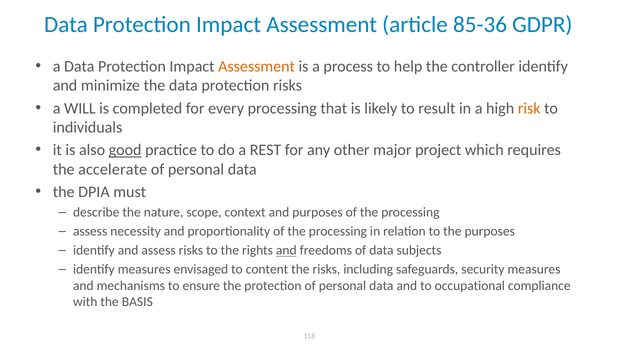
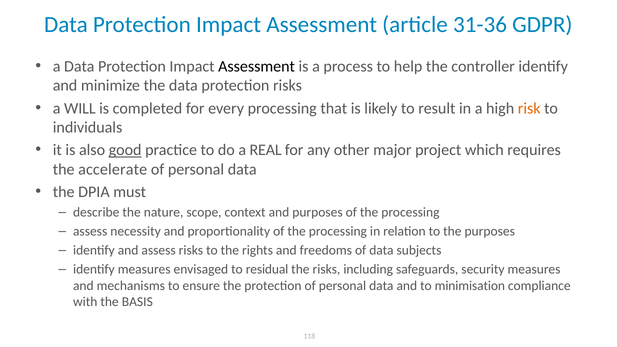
85-36: 85-36 -> 31-36
Assessment at (257, 66) colour: orange -> black
REST: REST -> REAL
and at (286, 250) underline: present -> none
content: content -> residual
occupational: occupational -> minimisation
